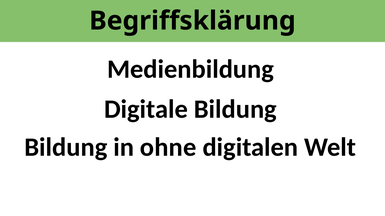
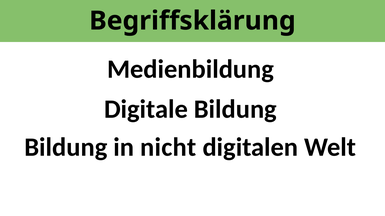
ohne: ohne -> nicht
